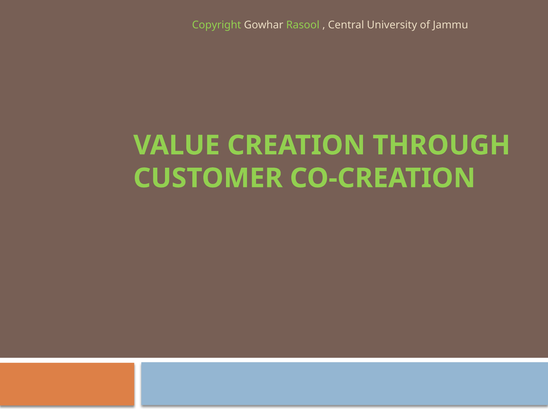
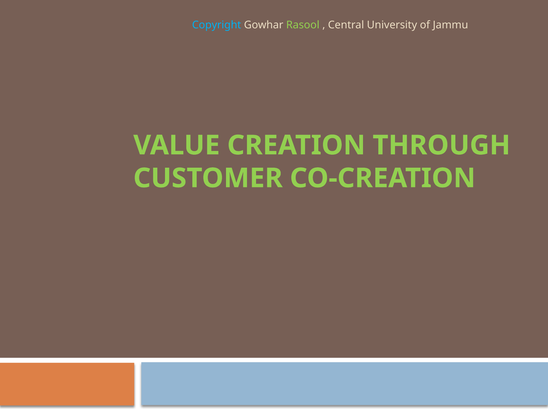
Copyright colour: light green -> light blue
